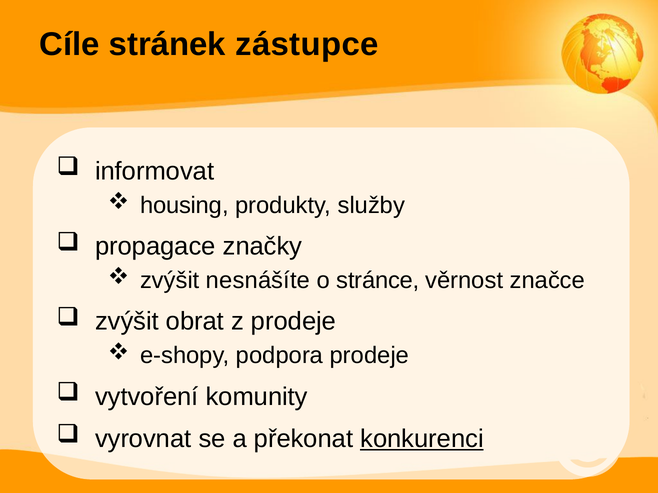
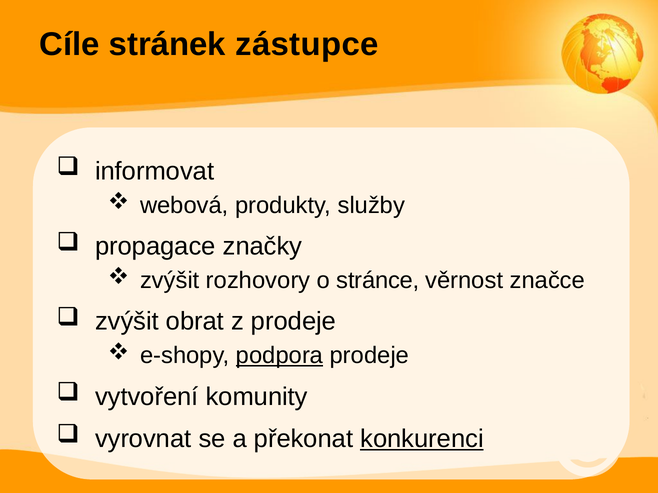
housing: housing -> webová
nesnášíte: nesnášíte -> rozhovory
podpora underline: none -> present
